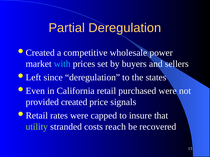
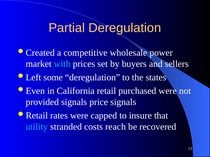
since: since -> some
provided created: created -> signals
utility colour: light green -> light blue
